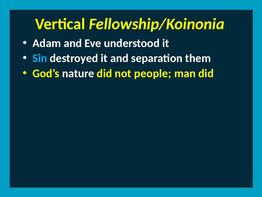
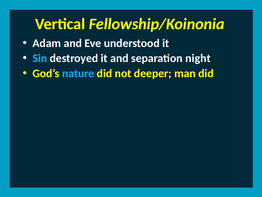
them: them -> night
nature colour: white -> light blue
people: people -> deeper
